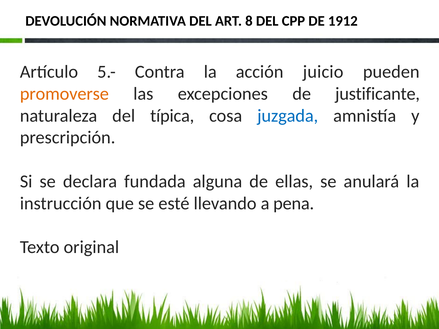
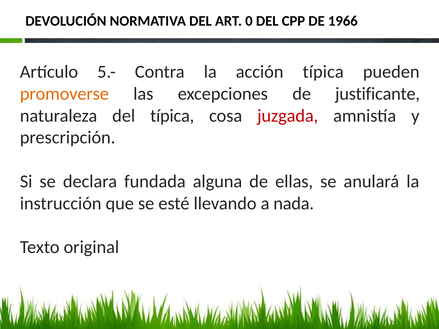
8: 8 -> 0
1912: 1912 -> 1966
acción juicio: juicio -> típica
juzgada colour: blue -> red
pena: pena -> nada
